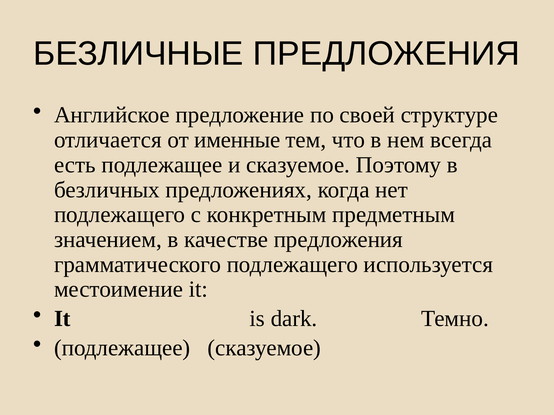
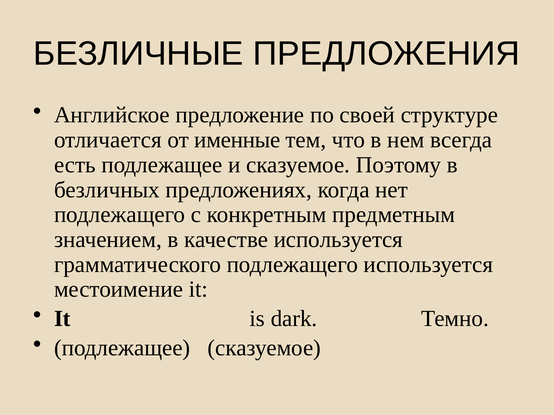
качестве предложения: предложения -> используется
